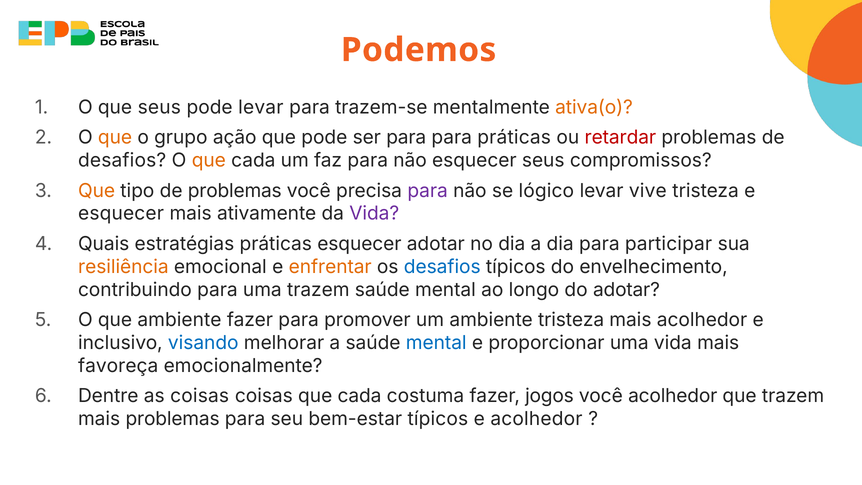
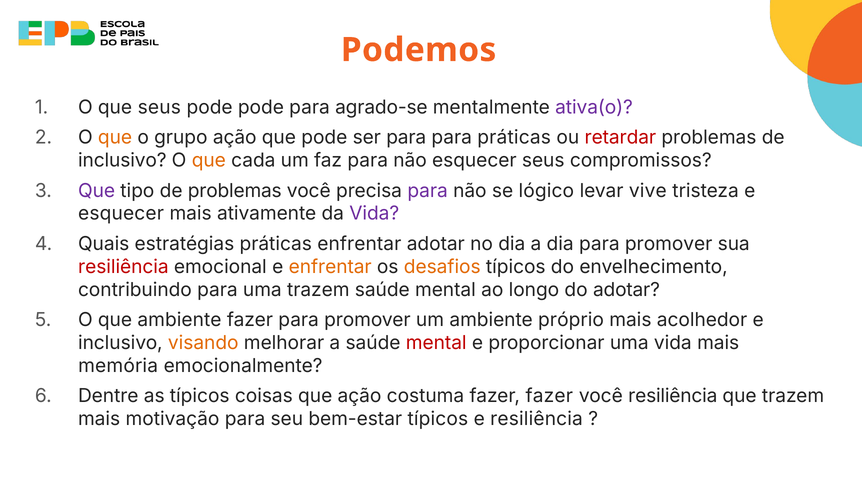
pode levar: levar -> pode
trazem-se: trazem-se -> agrado-se
ativa(o colour: orange -> purple
desafios at (122, 160): desafios -> inclusivo
Que at (97, 191) colour: orange -> purple
práticas esquecer: esquecer -> enfrentar
dia para participar: participar -> promover
resiliência at (123, 267) colour: orange -> red
desafios at (442, 267) colour: blue -> orange
ambiente tristeza: tristeza -> próprio
visando colour: blue -> orange
mental at (436, 343) colour: blue -> red
favoreça: favoreça -> memória
as coisas: coisas -> típicos
coisas que cada: cada -> ação
fazer jogos: jogos -> fazer
você acolhedor: acolhedor -> resiliência
mais problemas: problemas -> motivação
e acolhedor: acolhedor -> resiliência
